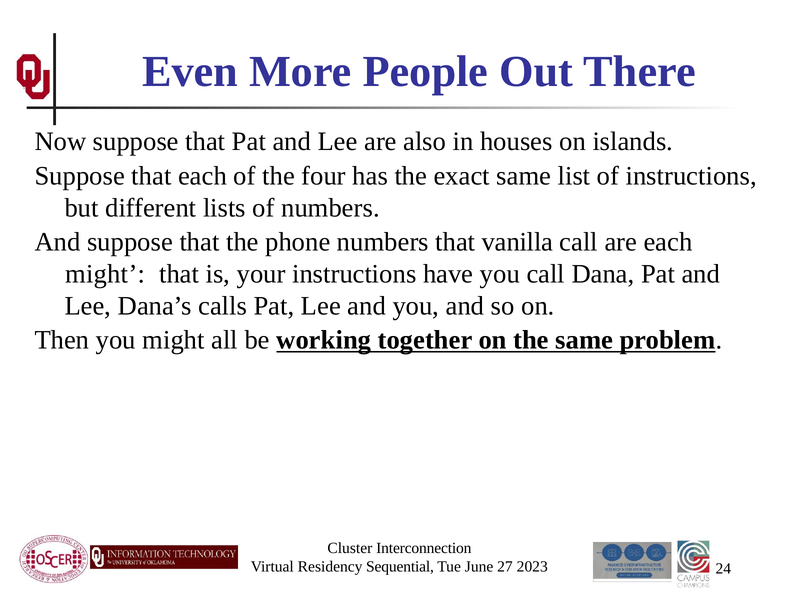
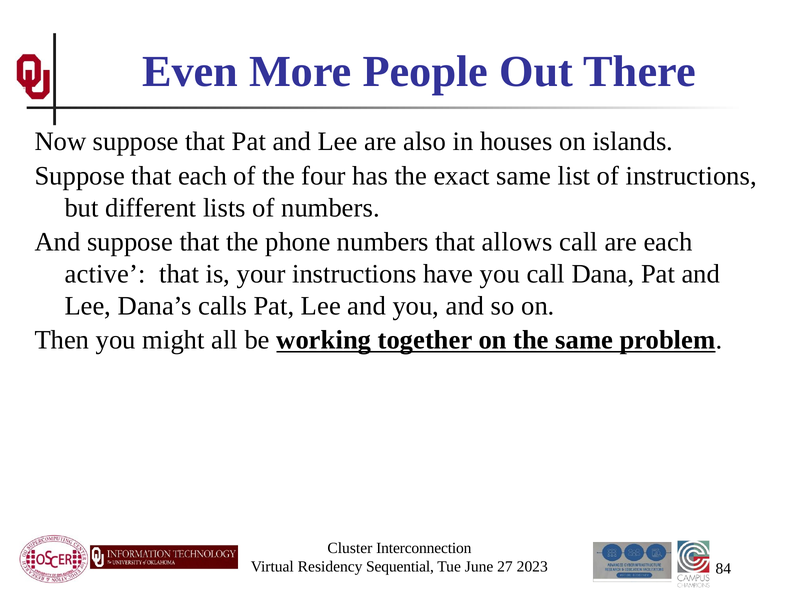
vanilla: vanilla -> allows
might at (105, 274): might -> active
24: 24 -> 84
